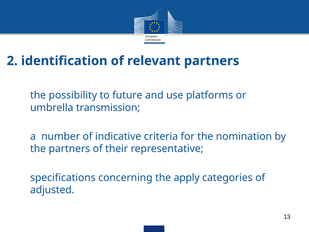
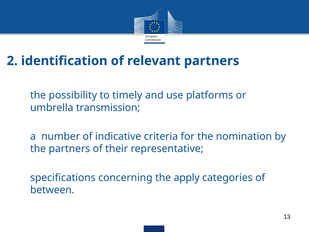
future: future -> timely
adjusted: adjusted -> between
